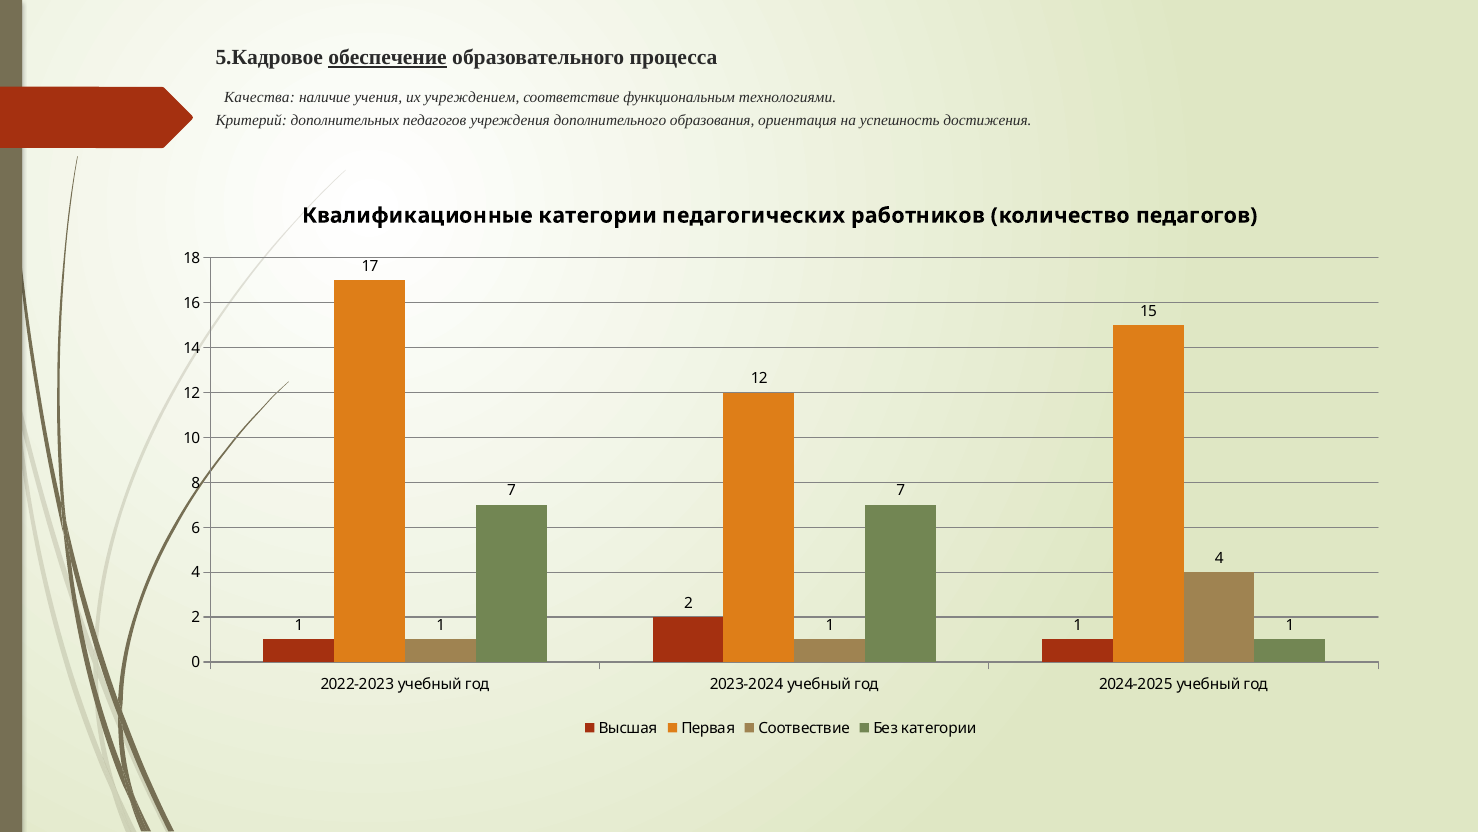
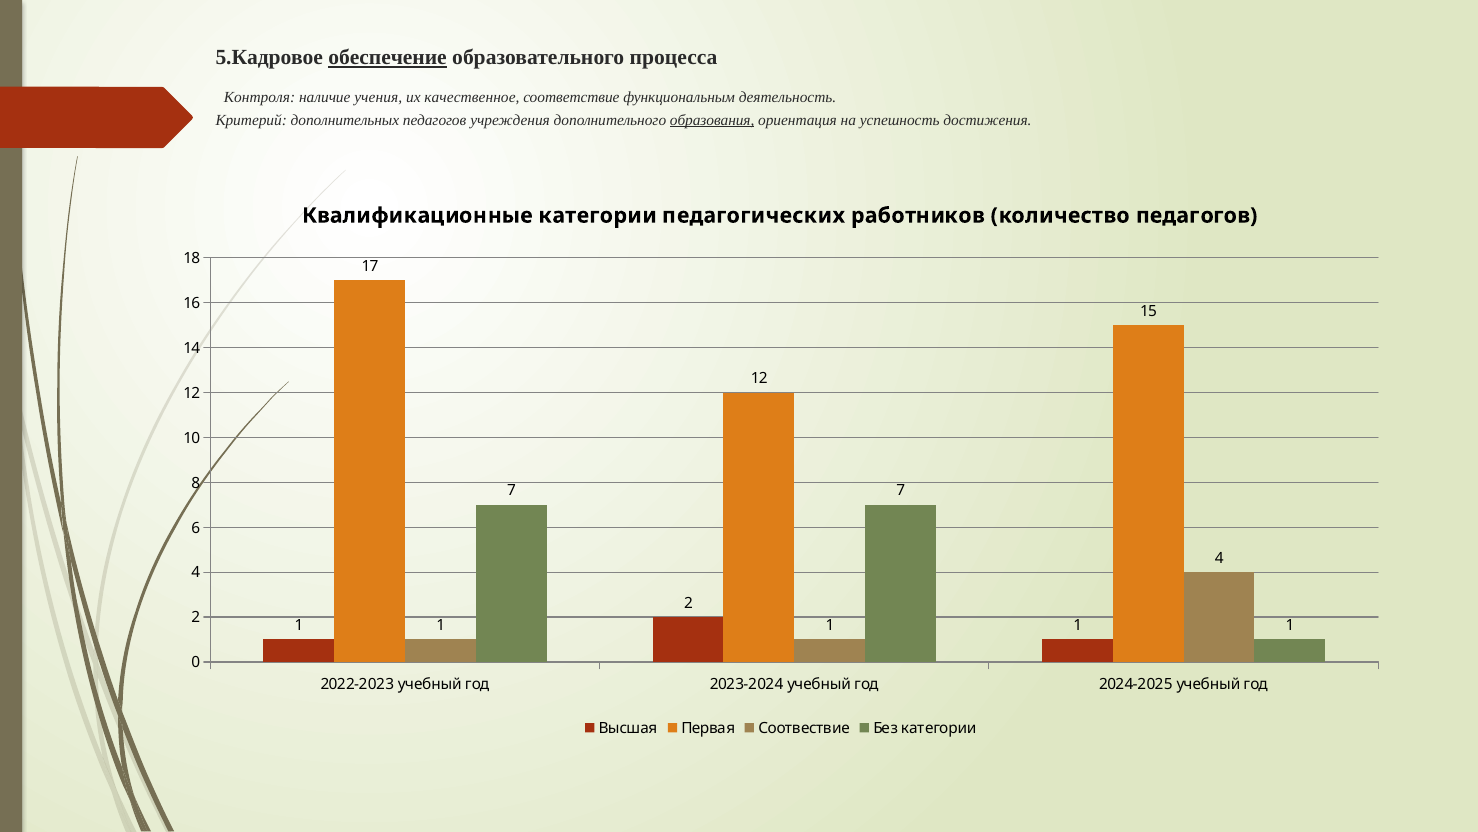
Качества: Качества -> Контроля
учреждением: учреждением -> качественное
технологиями: технологиями -> деятельность
образования underline: none -> present
